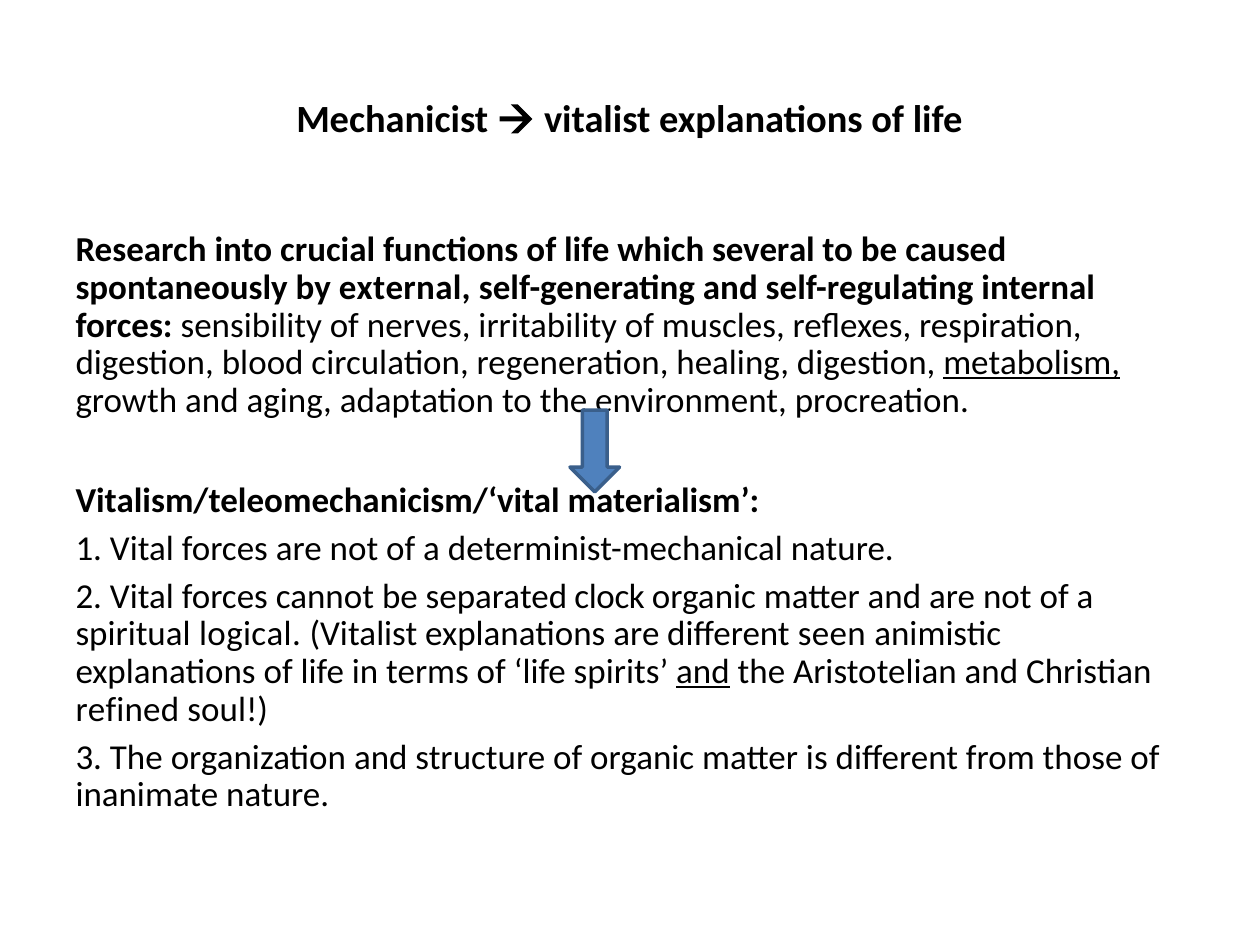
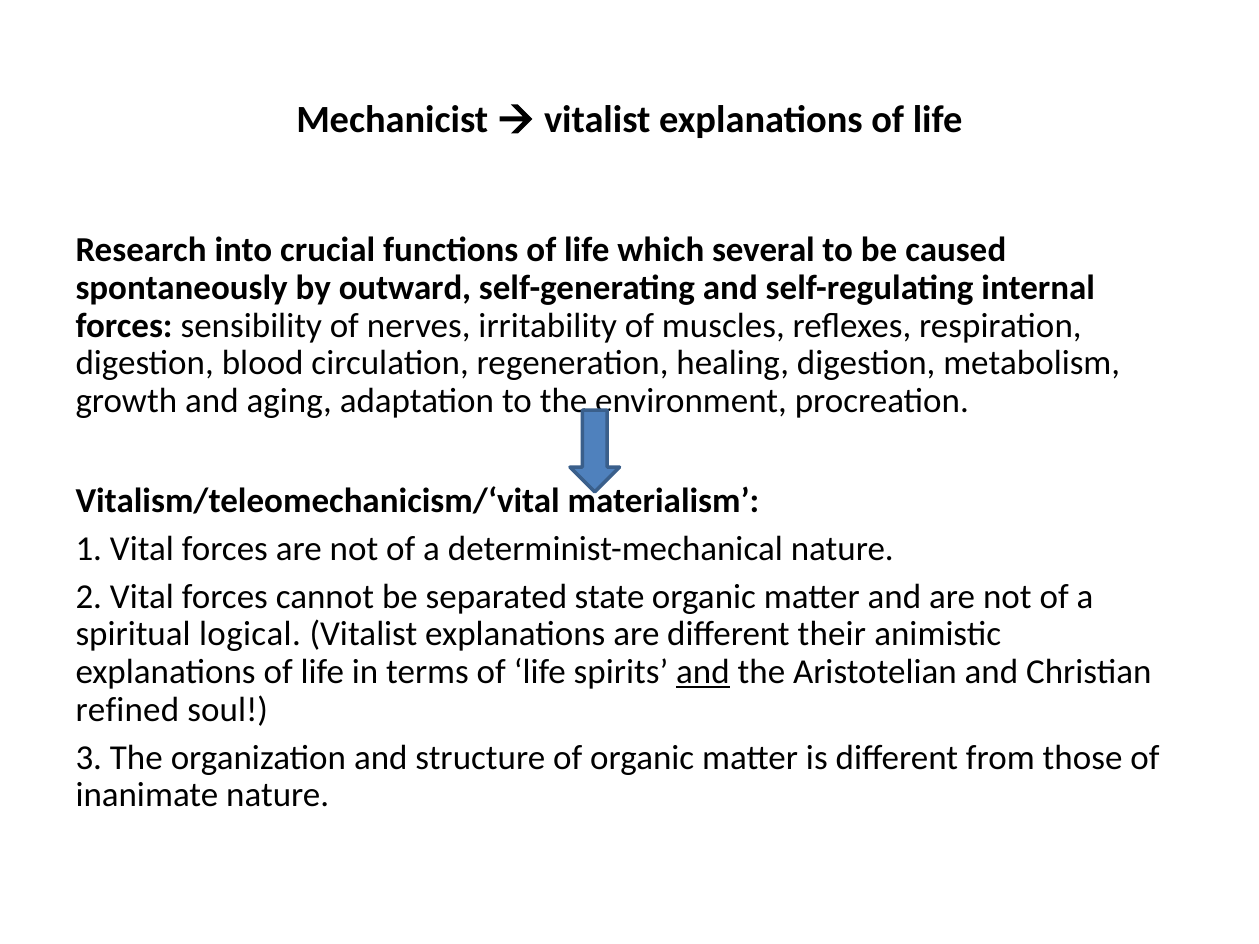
external: external -> outward
metabolism underline: present -> none
clock: clock -> state
seen: seen -> their
